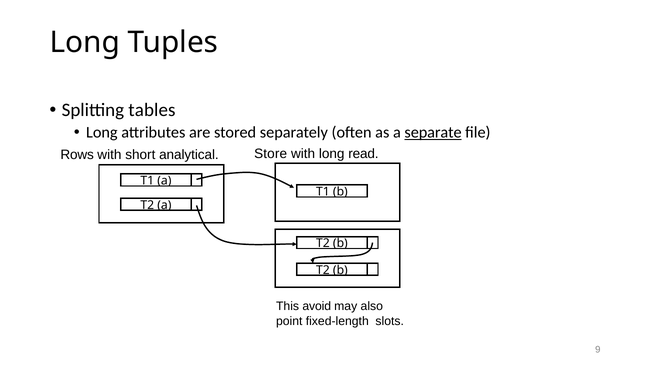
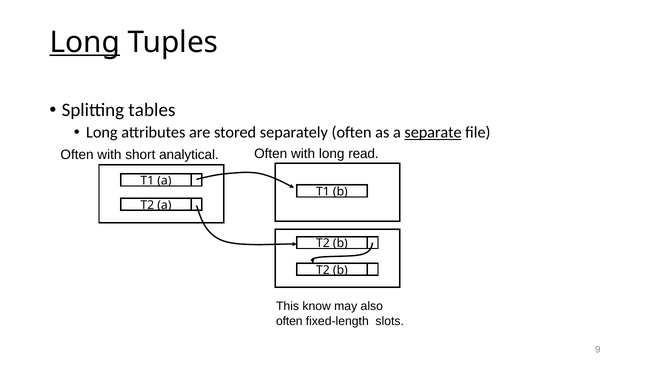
Long at (85, 42) underline: none -> present
Store at (271, 153): Store -> Often
Rows at (77, 155): Rows -> Often
avoid: avoid -> know
point at (289, 321): point -> often
